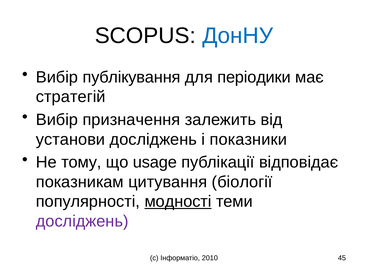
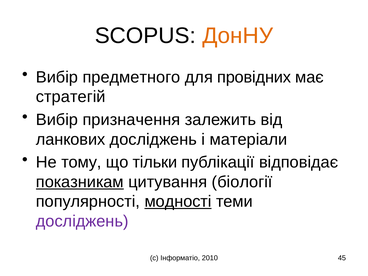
ДонНУ colour: blue -> orange
публікування: публікування -> предметного
періодики: періодики -> провідних
установи: установи -> ланкових
показники: показники -> матеріали
usage: usage -> тільки
показникам underline: none -> present
